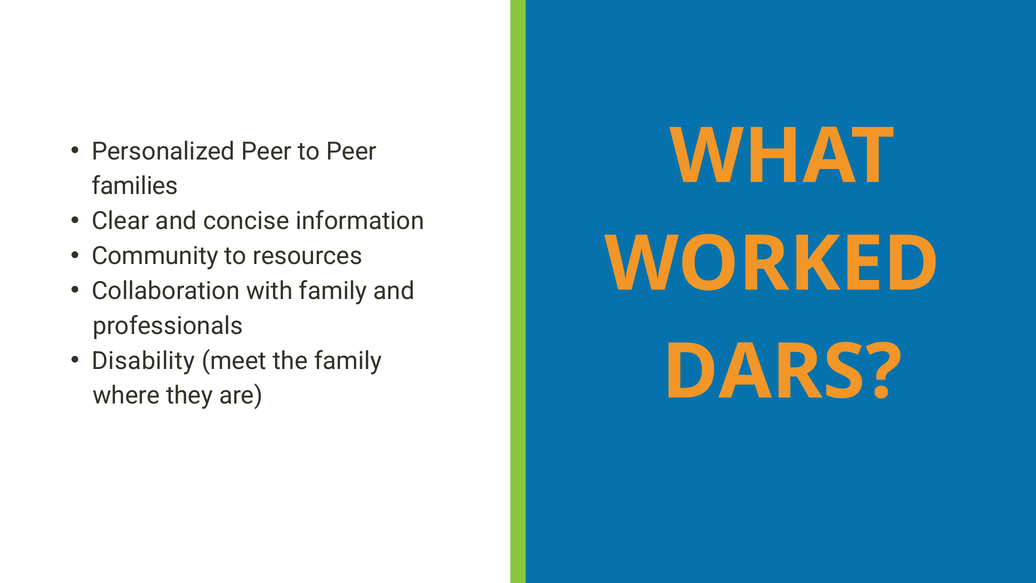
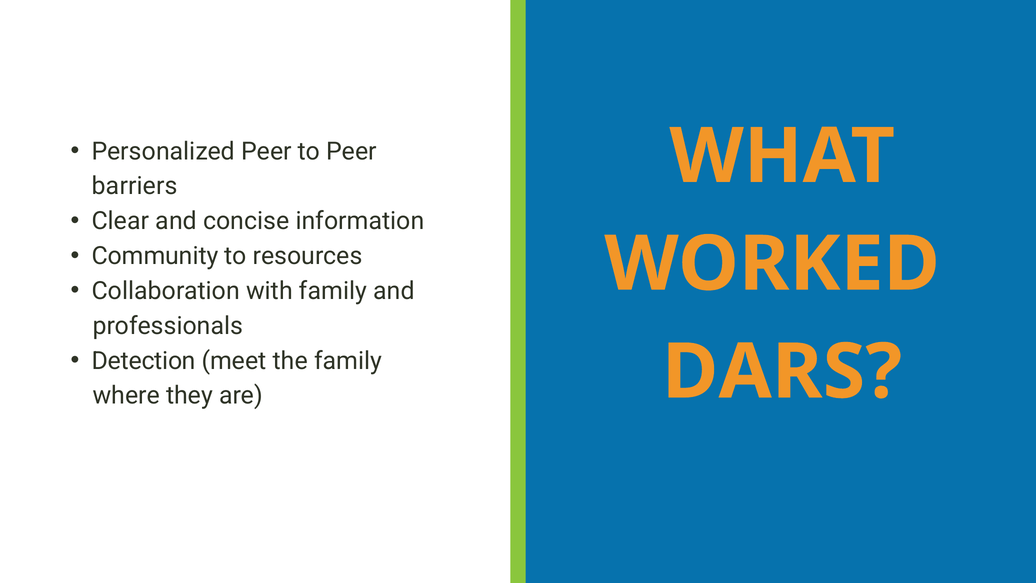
families: families -> barriers
Disability: Disability -> Detection
